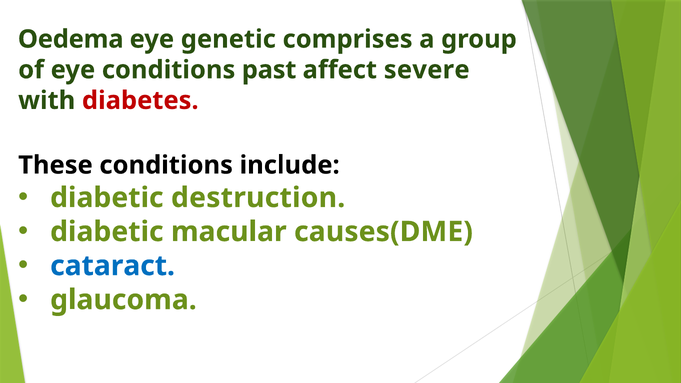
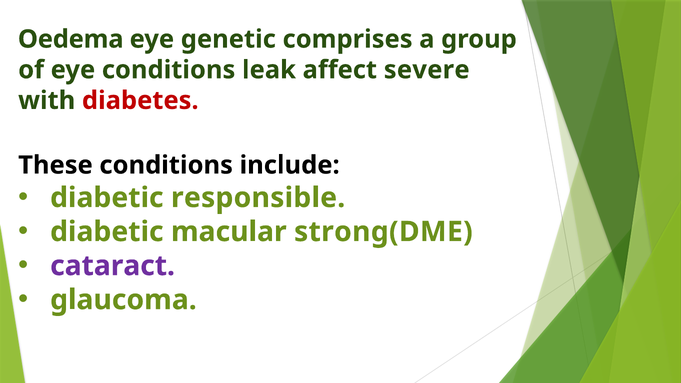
past: past -> leak
destruction: destruction -> responsible
causes(DME: causes(DME -> strong(DME
cataract colour: blue -> purple
